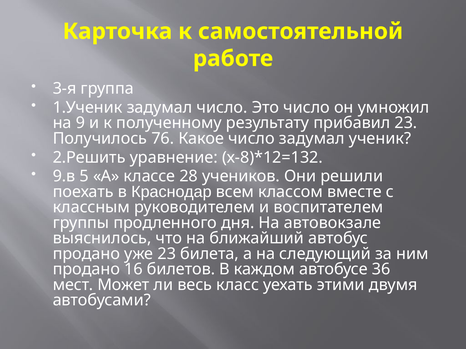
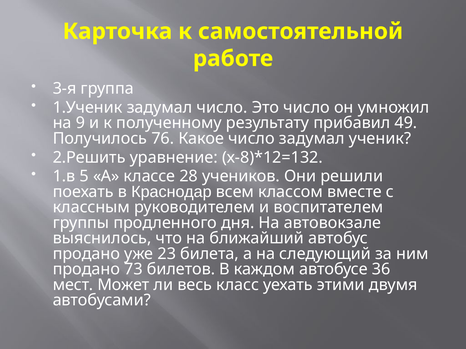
прибавил 23: 23 -> 49
9.в: 9.в -> 1.в
16: 16 -> 73
